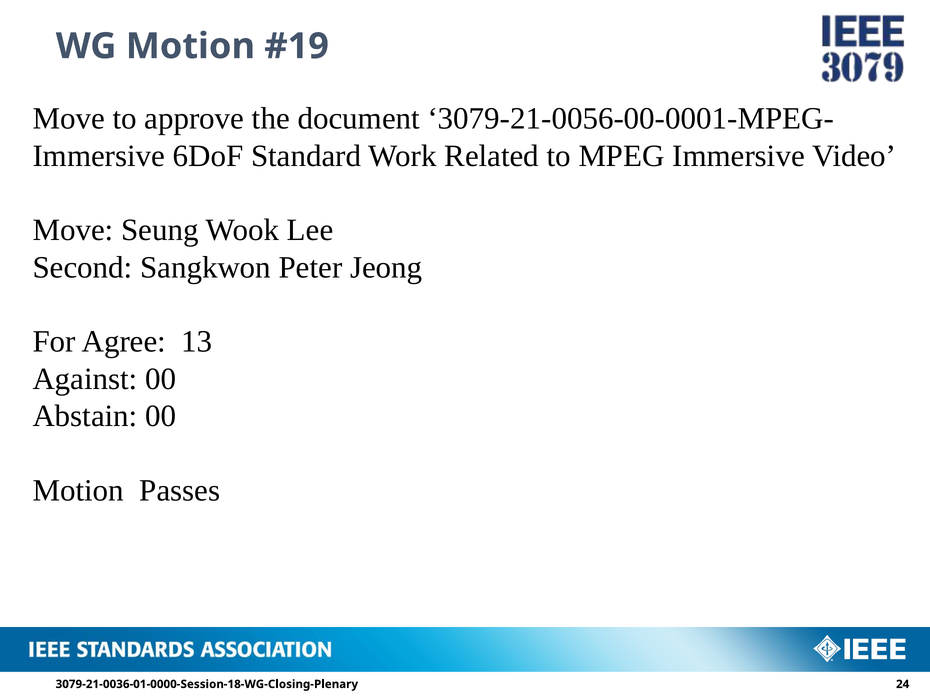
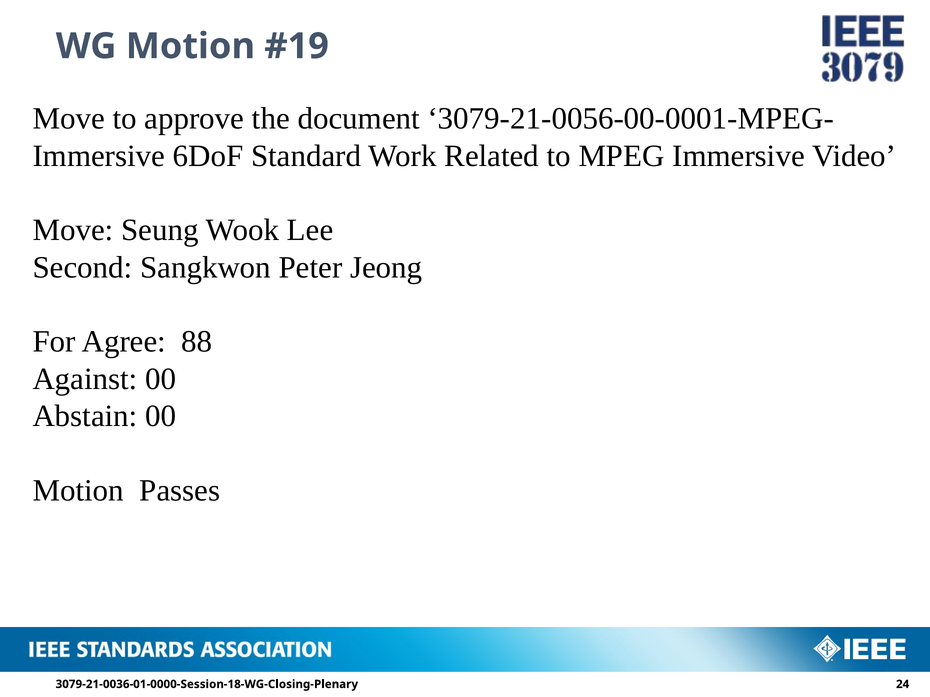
13: 13 -> 88
